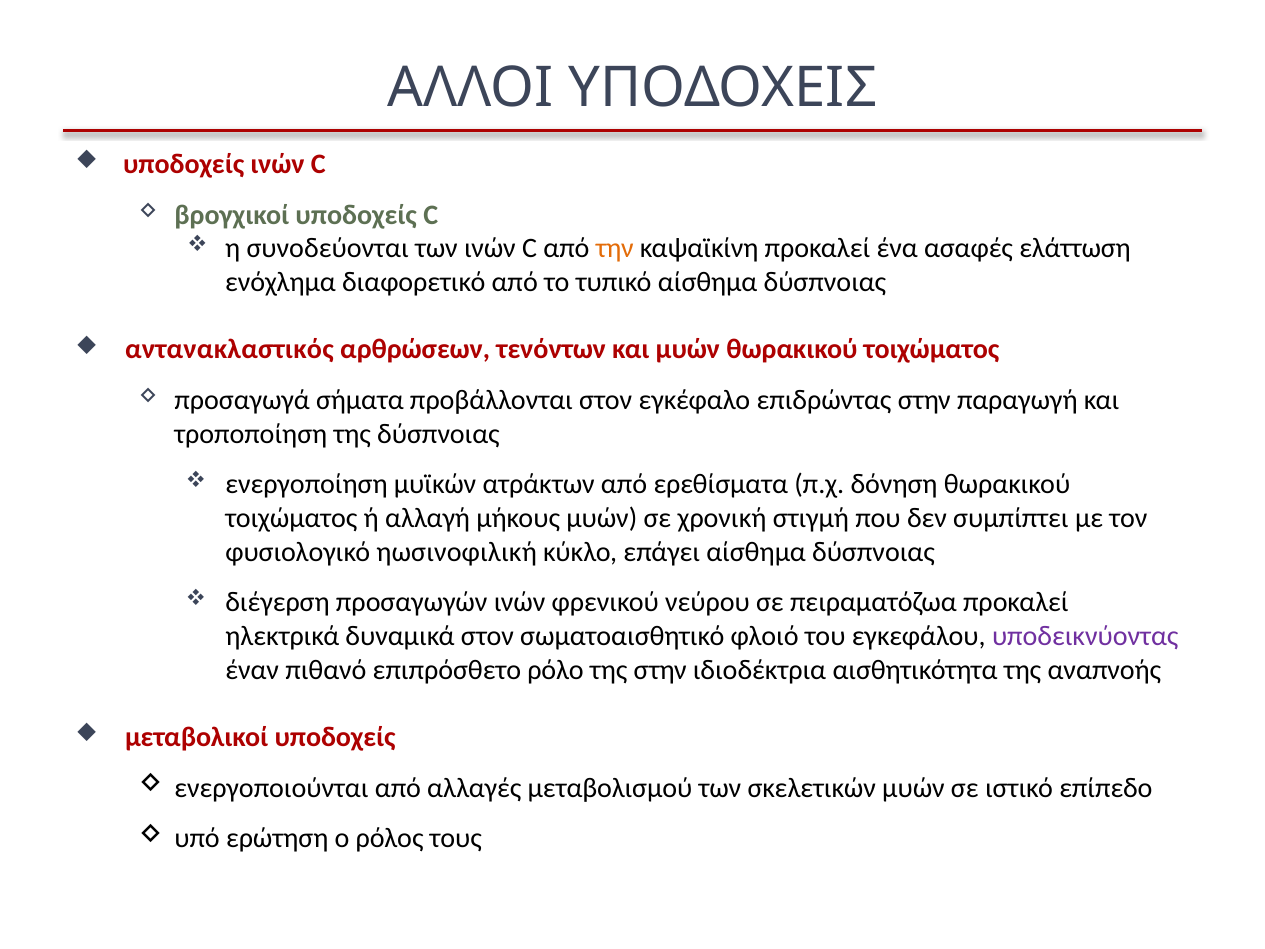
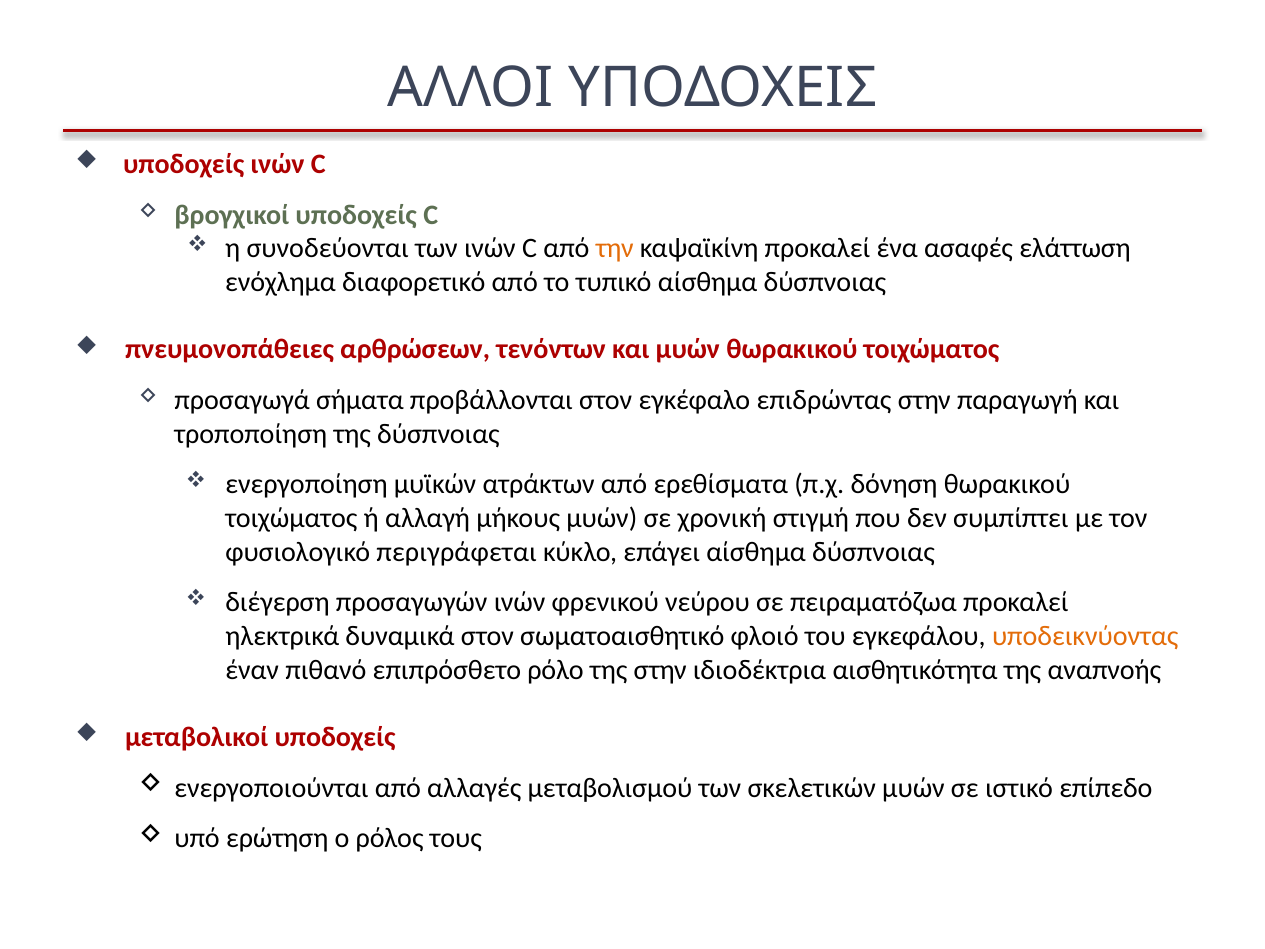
αντανακλαστικός: αντανακλαστικός -> πνευμονοπάθειες
ηωσινοφιλική: ηωσινοφιλική -> περιγράφεται
υποδεικνύοντας colour: purple -> orange
